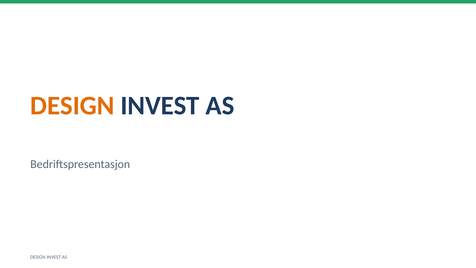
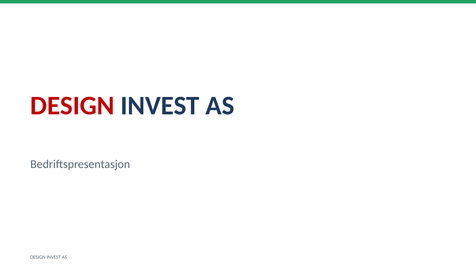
DESIGN at (72, 106) colour: orange -> red
